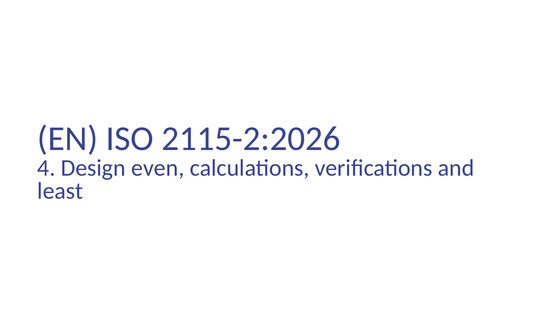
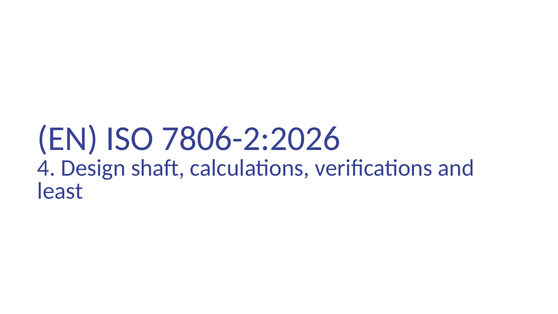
2115-2:2026: 2115-2:2026 -> 7806-2:2026
even: even -> shaft
